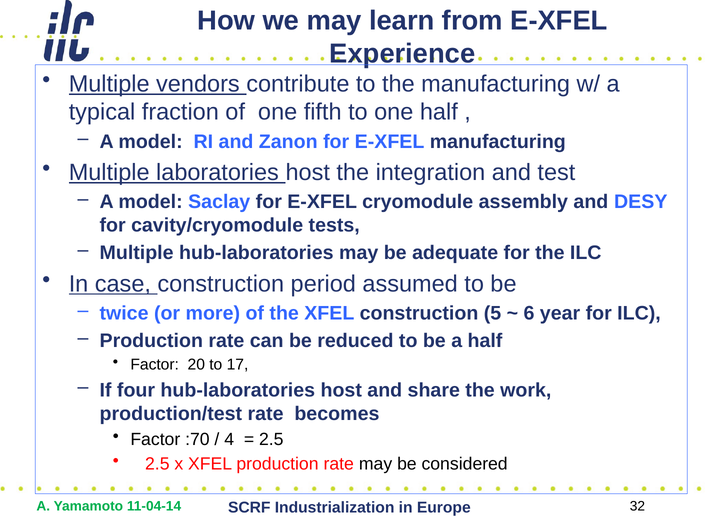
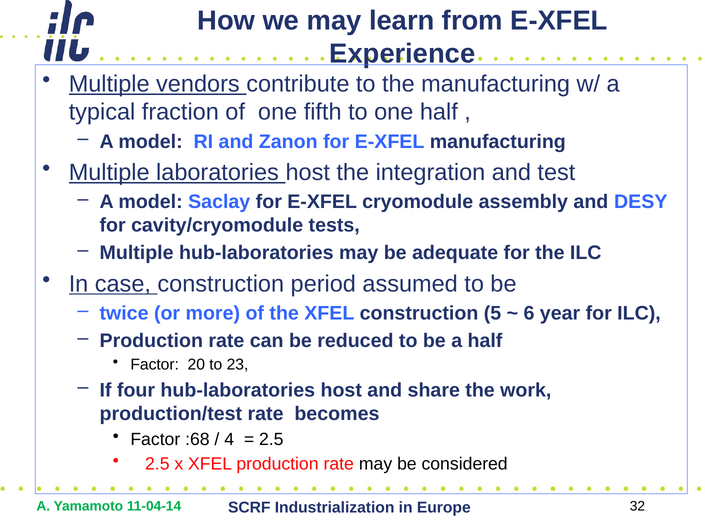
17: 17 -> 23
:70: :70 -> :68
